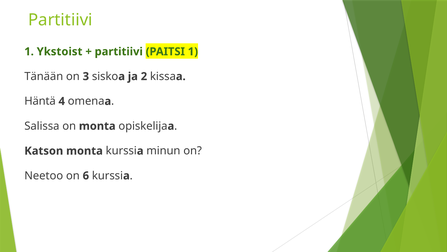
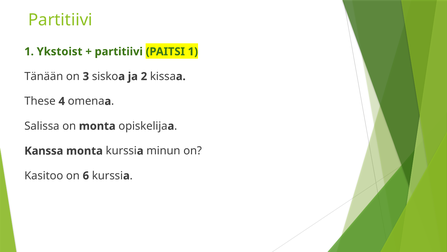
Häntä: Häntä -> These
Katson: Katson -> Kanssa
Neetoo: Neetoo -> Kasitoo
